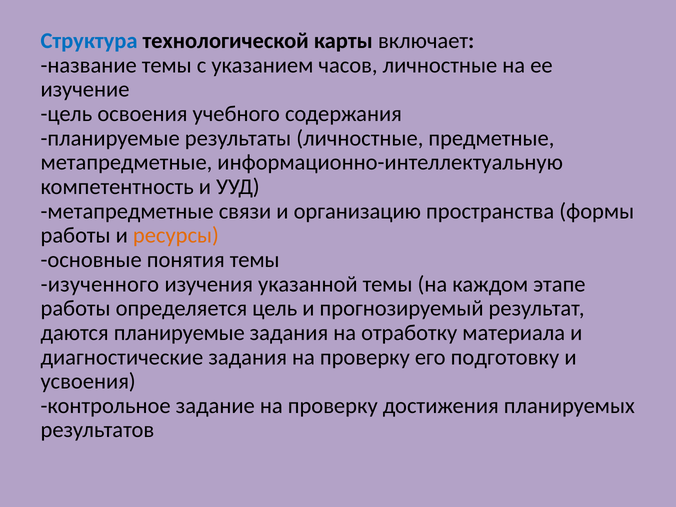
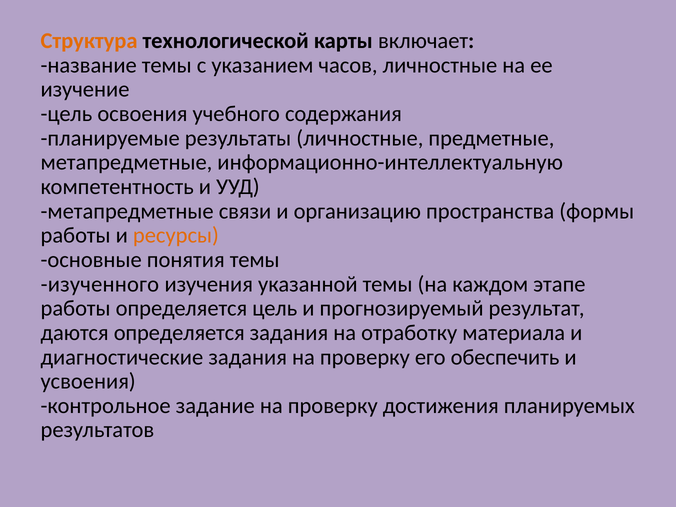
Структура colour: blue -> orange
даются планируемые: планируемые -> определяется
подготовку: подготовку -> обеспечить
